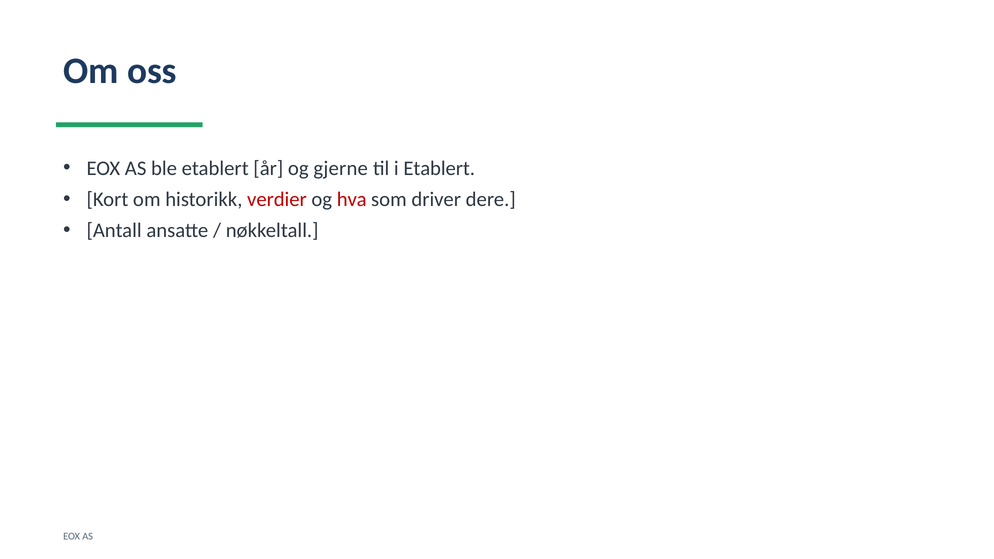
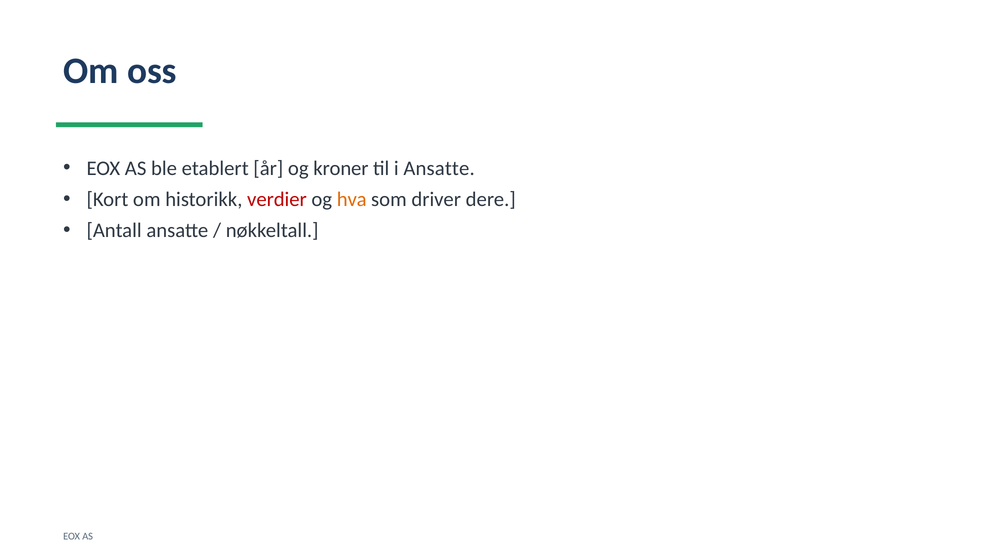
gjerne: gjerne -> kroner
i Etablert: Etablert -> Ansatte
hva colour: red -> orange
